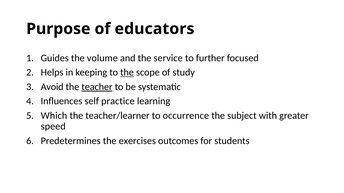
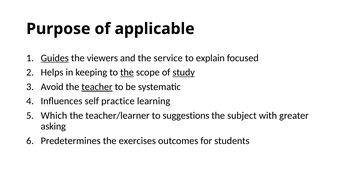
educators: educators -> applicable
Guides underline: none -> present
volume: volume -> viewers
further: further -> explain
study underline: none -> present
occurrence: occurrence -> suggestions
speed: speed -> asking
